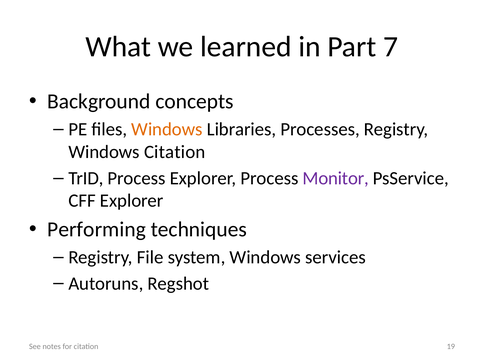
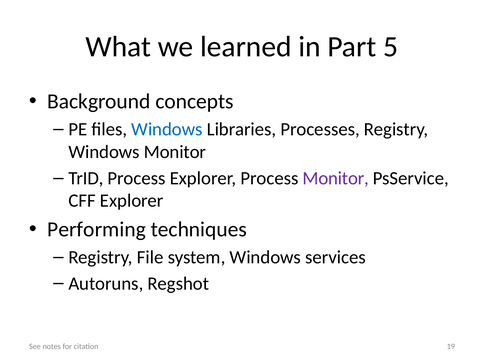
7: 7 -> 5
Windows at (167, 129) colour: orange -> blue
Windows Citation: Citation -> Monitor
